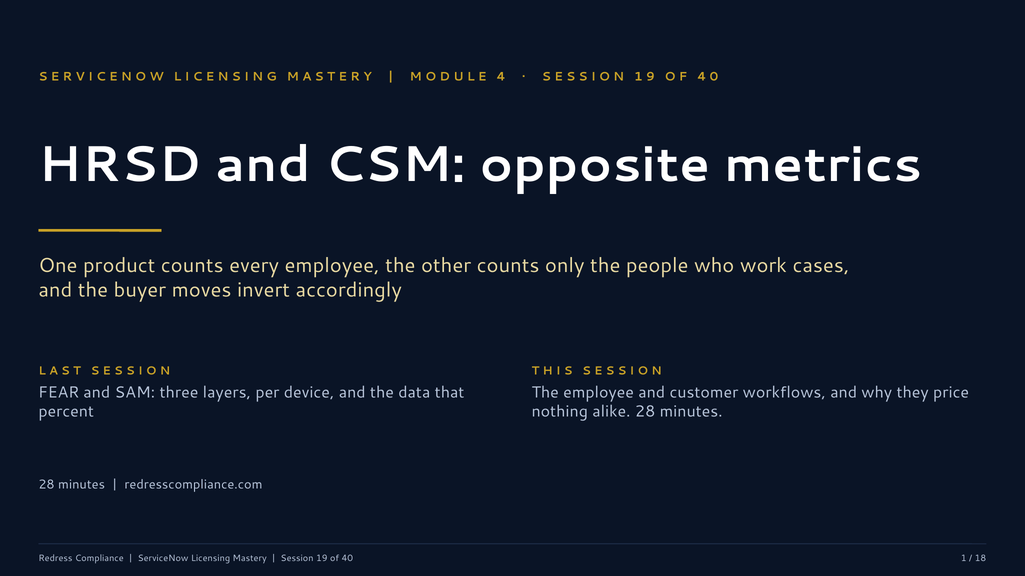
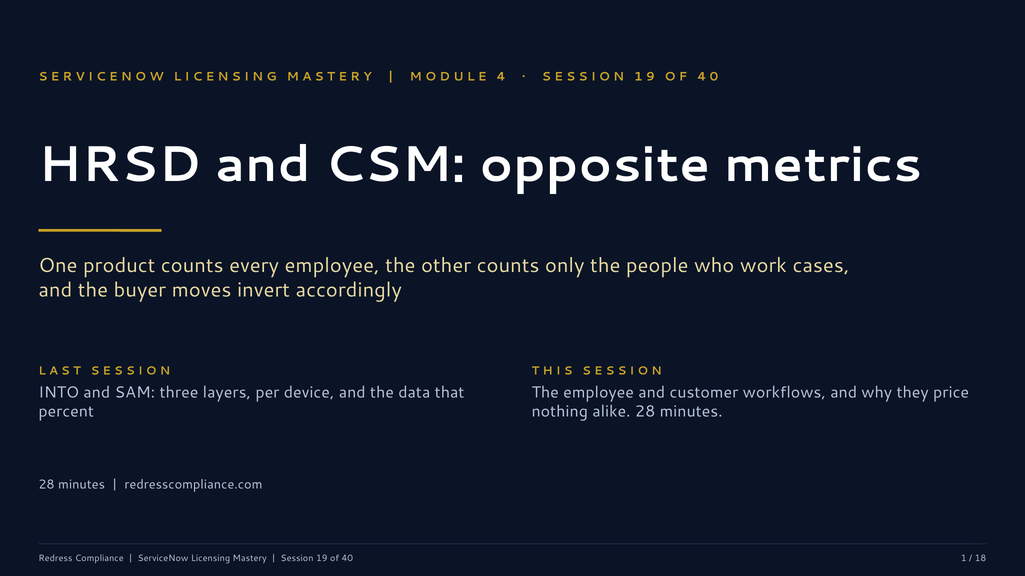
FEAR: FEAR -> INTO
